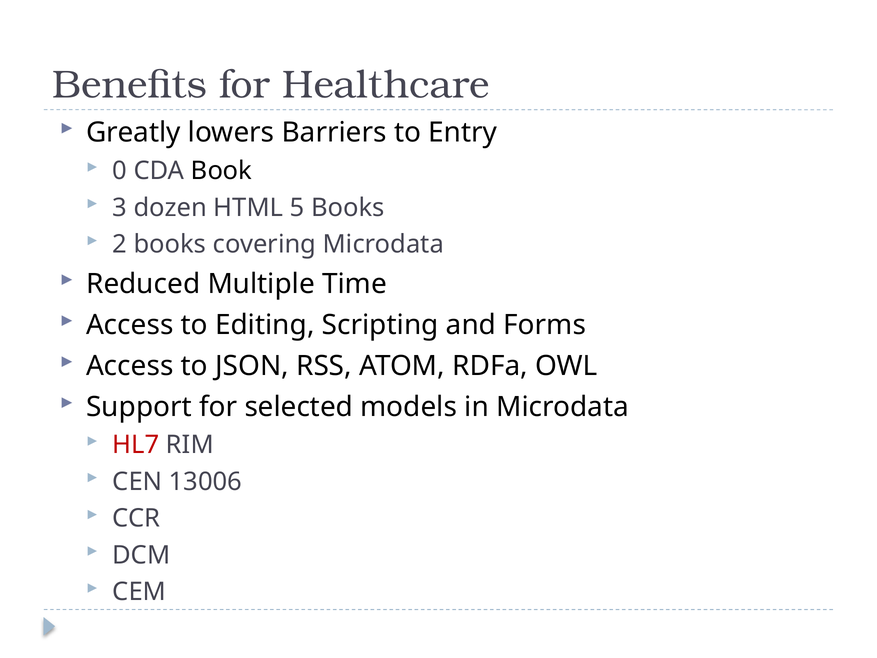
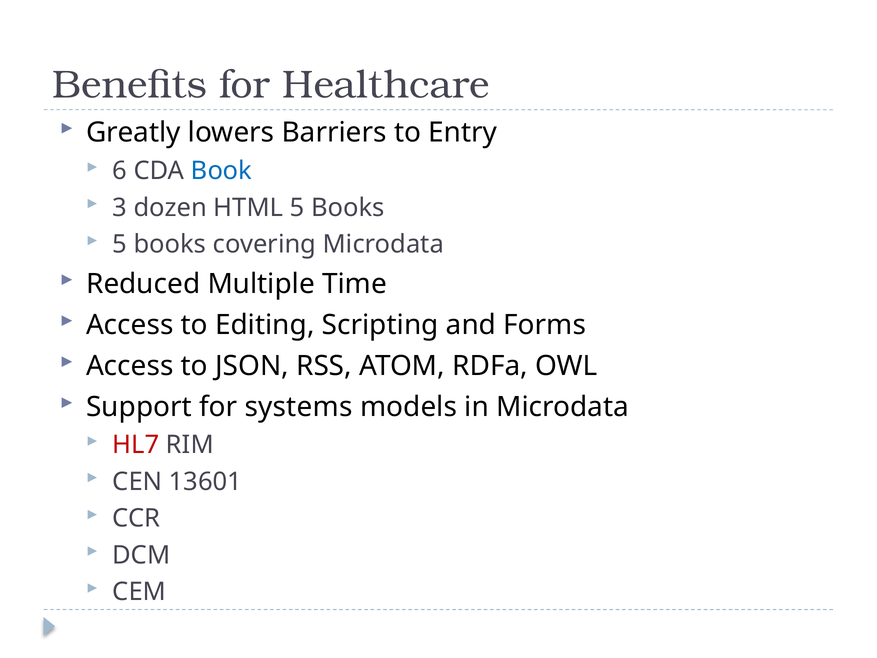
0: 0 -> 6
Book colour: black -> blue
2 at (120, 244): 2 -> 5
selected: selected -> systems
13006: 13006 -> 13601
